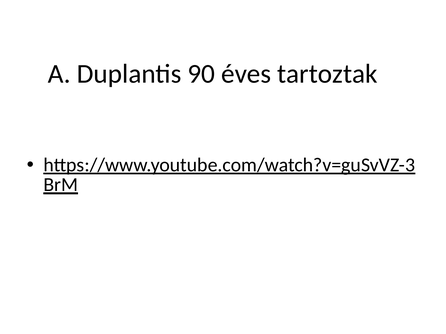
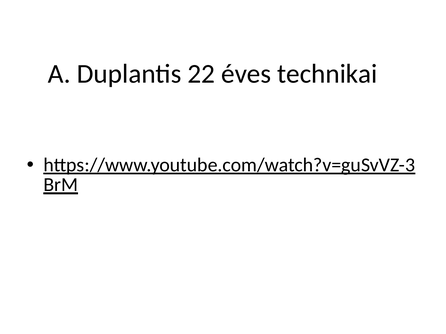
90: 90 -> 22
tartoztak: tartoztak -> technikai
